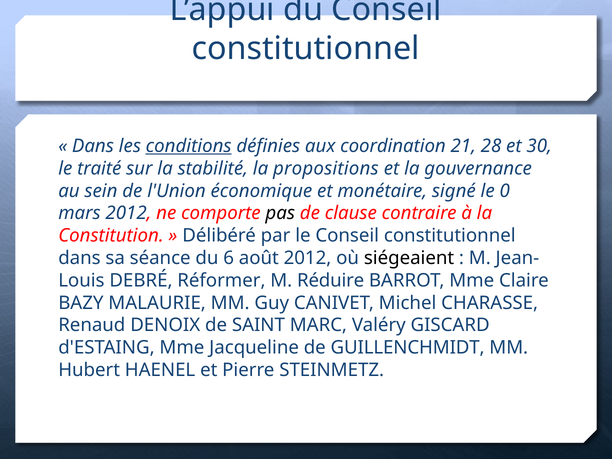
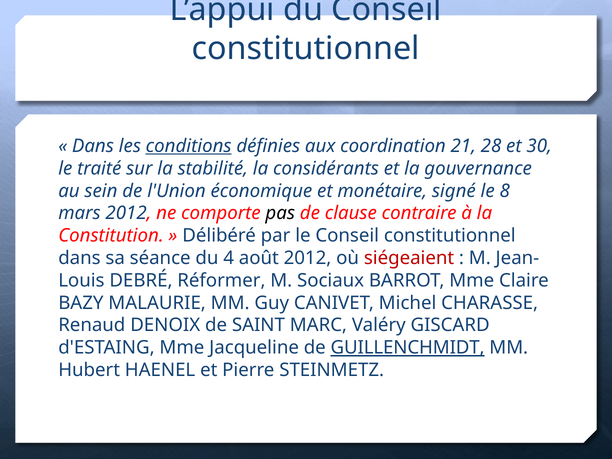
propositions: propositions -> considérants
0: 0 -> 8
6: 6 -> 4
siégeaient colour: black -> red
Réduire: Réduire -> Sociaux
GUILLENCHMIDT underline: none -> present
